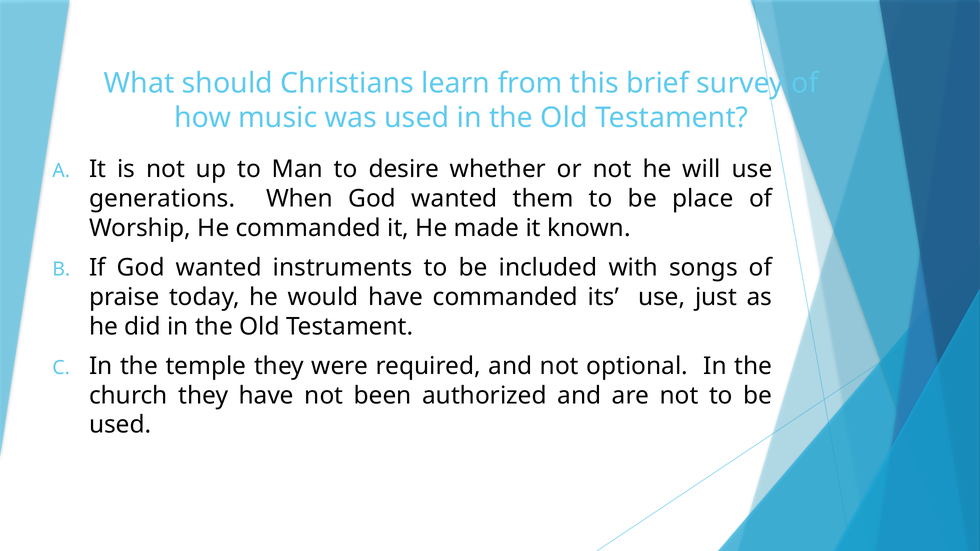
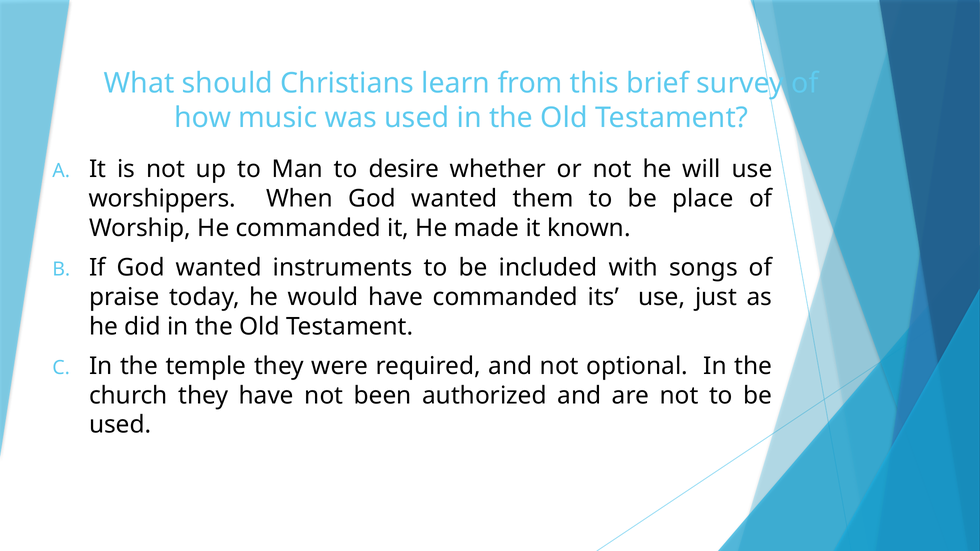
generations: generations -> worshippers
